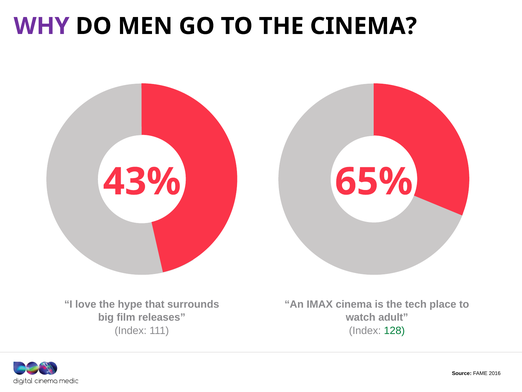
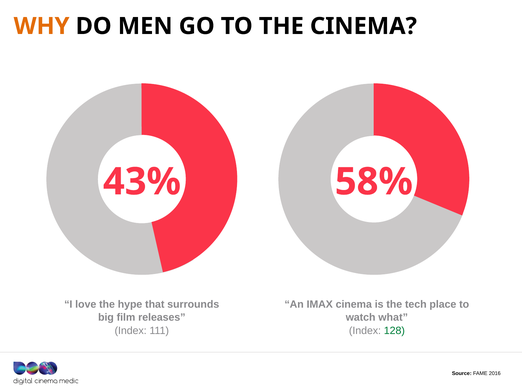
WHY colour: purple -> orange
65%: 65% -> 58%
adult: adult -> what
